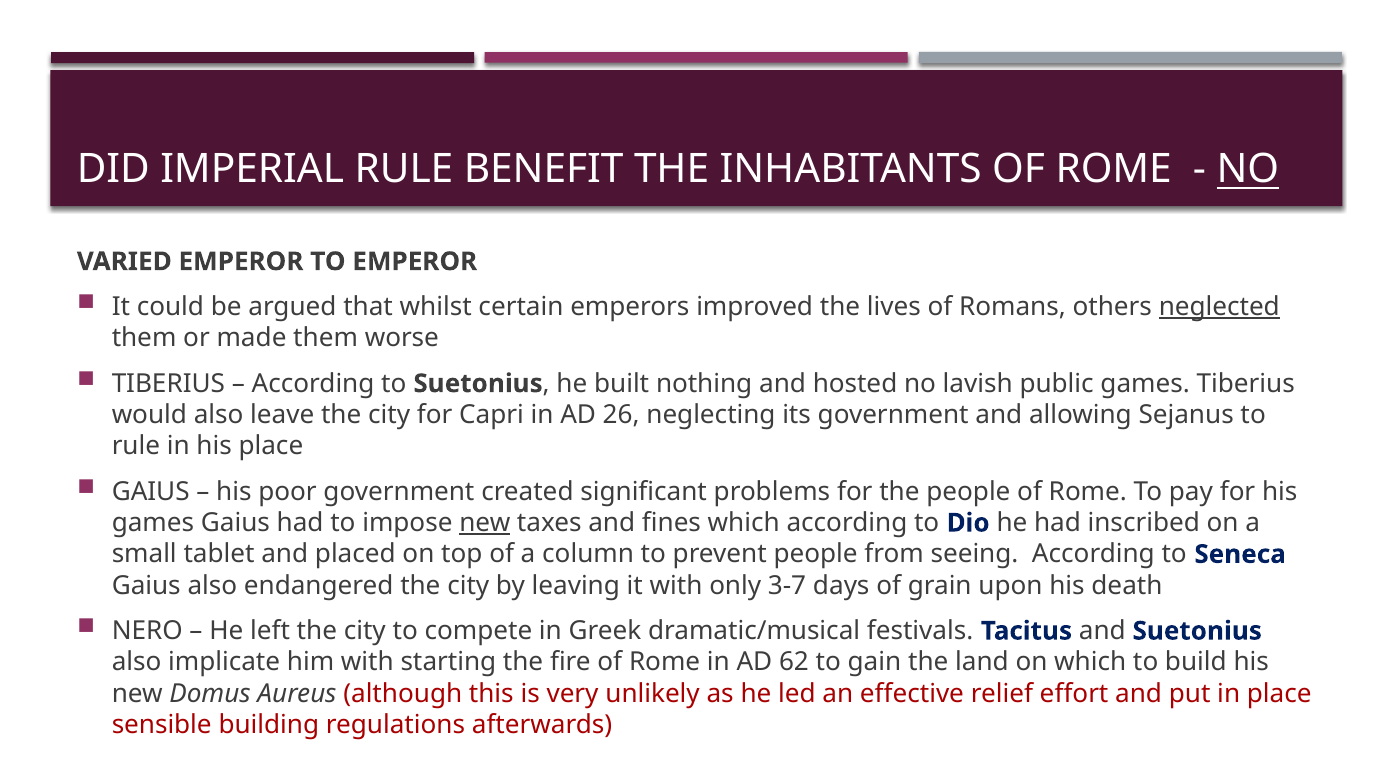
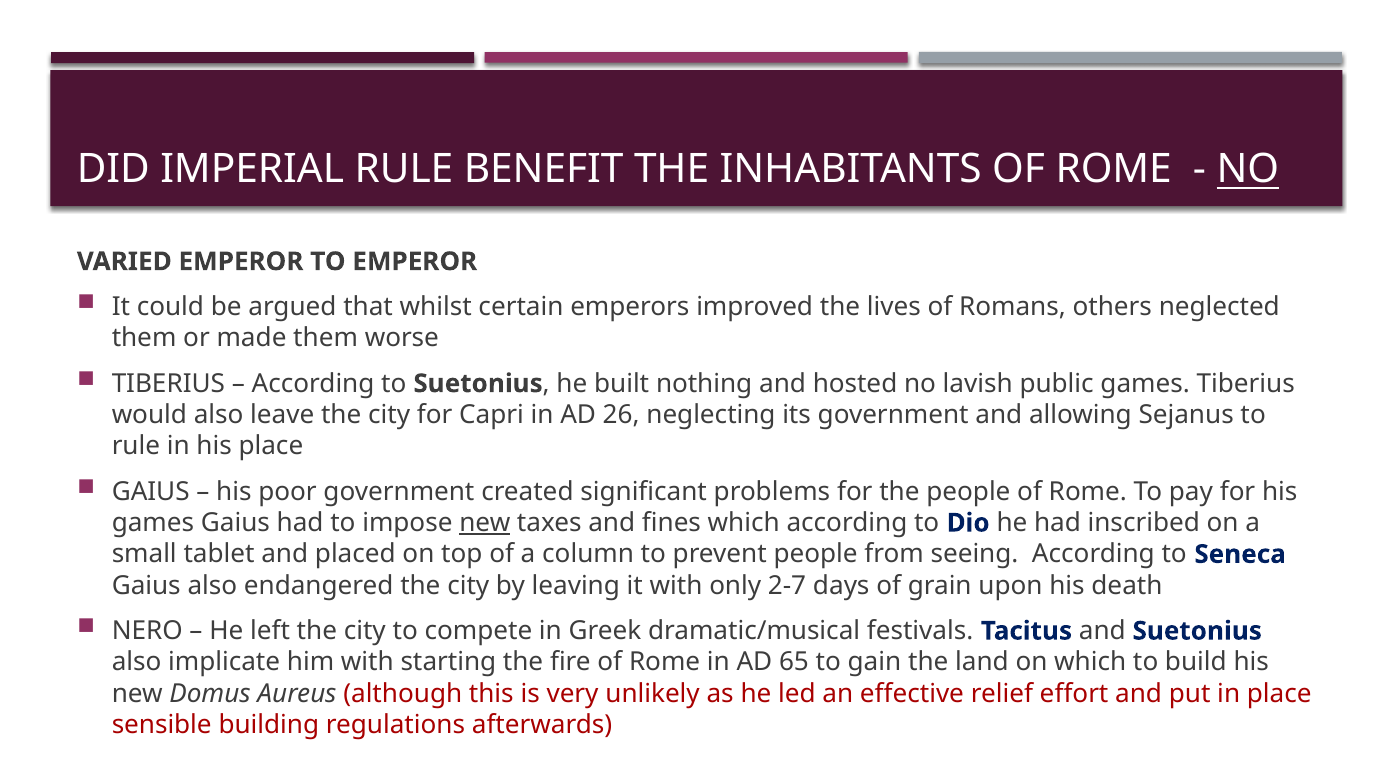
neglected underline: present -> none
3-7: 3-7 -> 2-7
62: 62 -> 65
